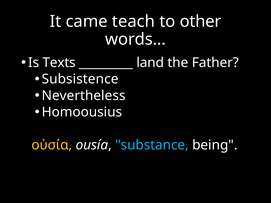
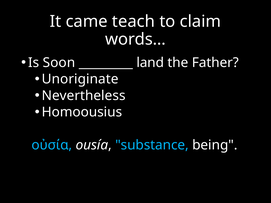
other: other -> claim
Texts: Texts -> Soon
Subsistence: Subsistence -> Unoriginate
οὐσία colour: yellow -> light blue
